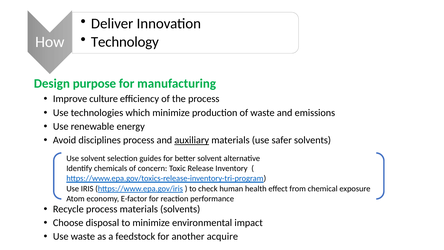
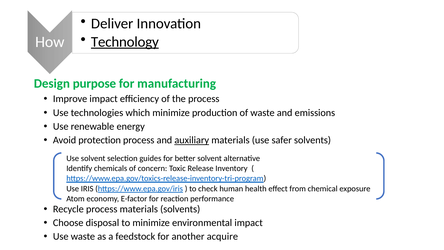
Technology underline: none -> present
Improve culture: culture -> impact
disciplines: disciplines -> protection
